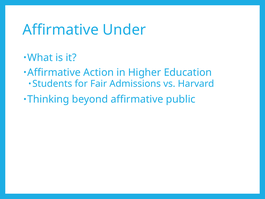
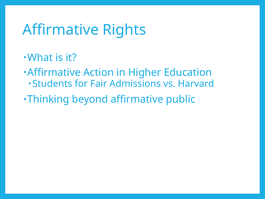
Under: Under -> Rights
